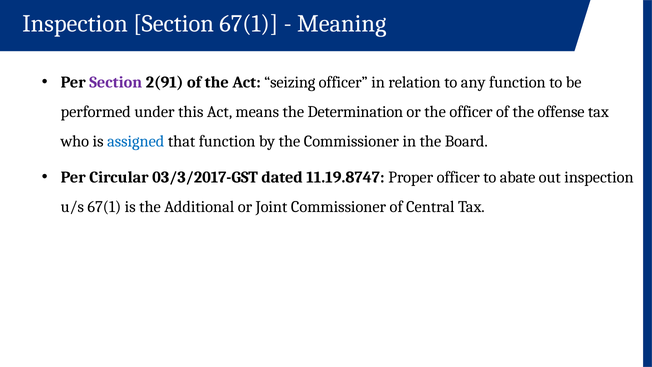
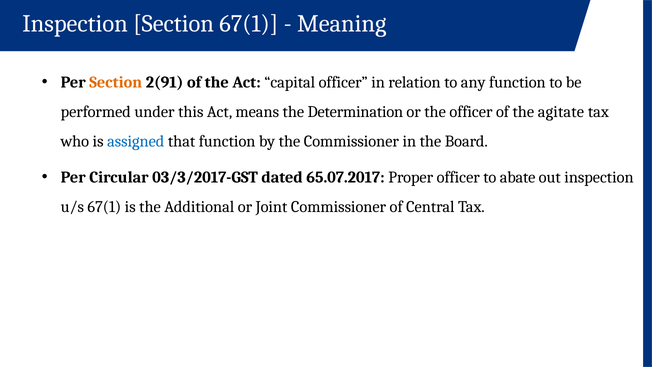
Section at (116, 82) colour: purple -> orange
seizing: seizing -> capital
offense: offense -> agitate
11.19.8747: 11.19.8747 -> 65.07.2017
